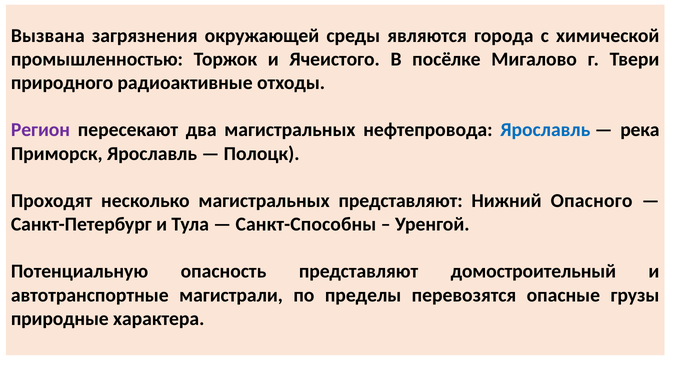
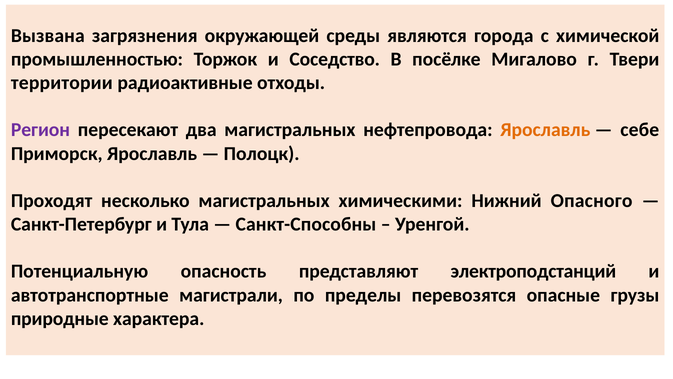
Ячеистого: Ячеистого -> Соседство
природного: природного -> территории
Ярославль at (545, 130) colour: blue -> orange
река: река -> себе
магистральных представляют: представляют -> химическими
домостроительный: домостроительный -> электроподстанций
